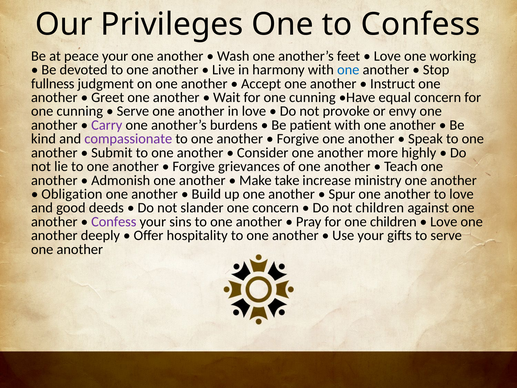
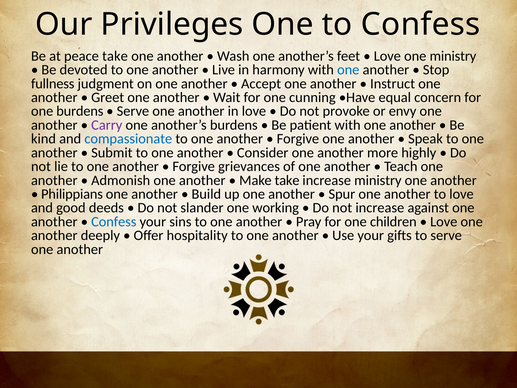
peace your: your -> take
one working: working -> ministry
cunning at (80, 111): cunning -> burdens
compassionate colour: purple -> blue
Obligation: Obligation -> Philippians
one concern: concern -> working
not children: children -> increase
Confess at (114, 222) colour: purple -> blue
